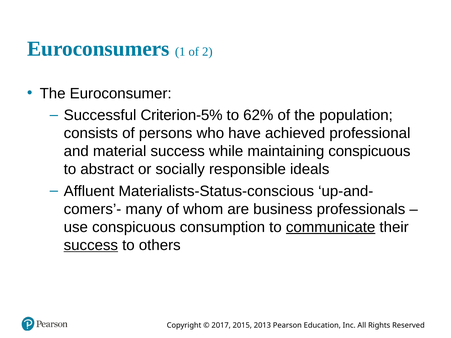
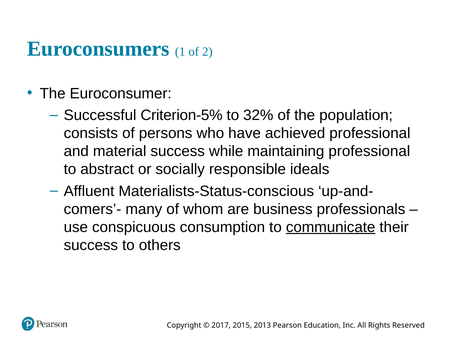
62%: 62% -> 32%
maintaining conspicuous: conspicuous -> professional
success at (91, 245) underline: present -> none
